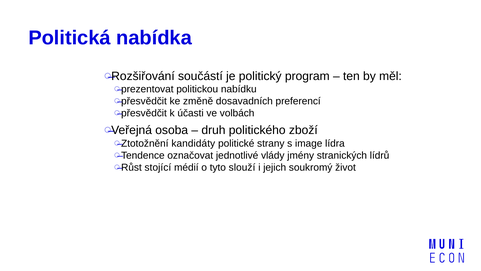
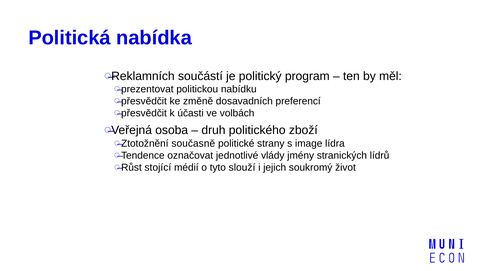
Rozšiřování: Rozšiřování -> Reklamních
kandidáty: kandidáty -> současně
